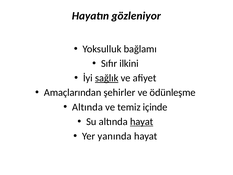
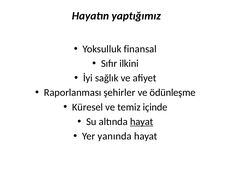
gözleniyor: gözleniyor -> yaptığımız
bağlamı: bağlamı -> finansal
sağlık underline: present -> none
Amaçlarından: Amaçlarından -> Raporlanması
Altında at (87, 107): Altında -> Küresel
